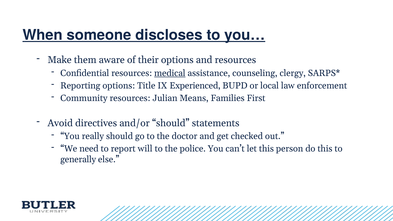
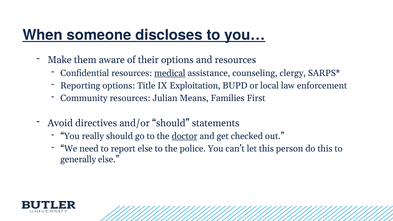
Experienced: Experienced -> Exploitation
doctor underline: none -> present
report will: will -> else
